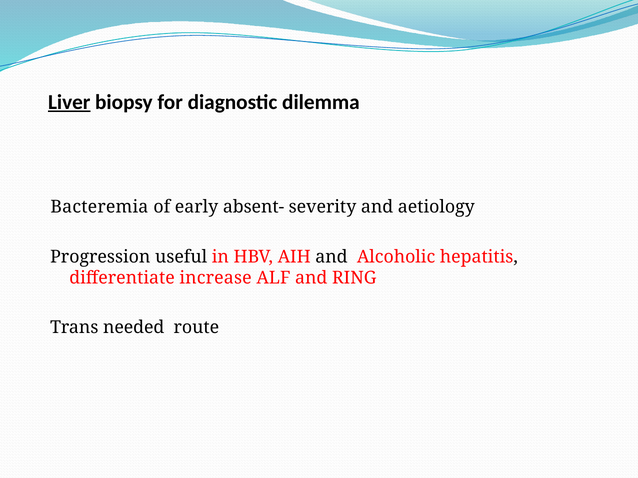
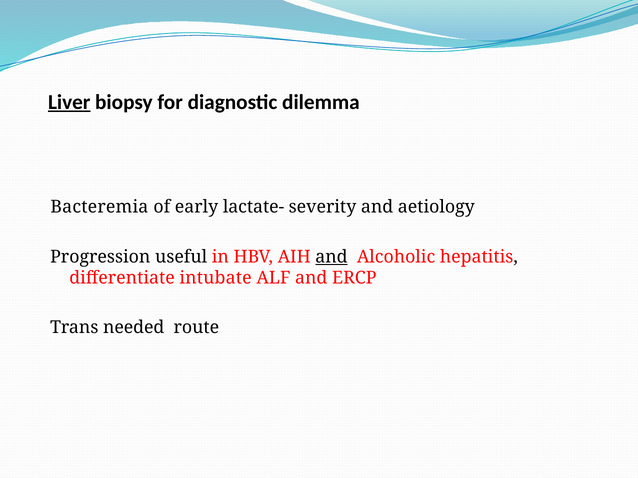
absent-: absent- -> lactate-
and at (331, 257) underline: none -> present
increase: increase -> intubate
RING: RING -> ERCP
